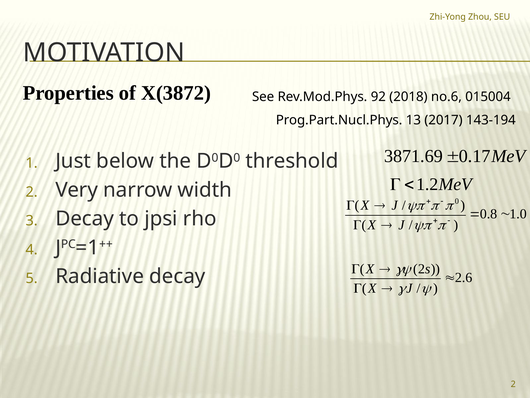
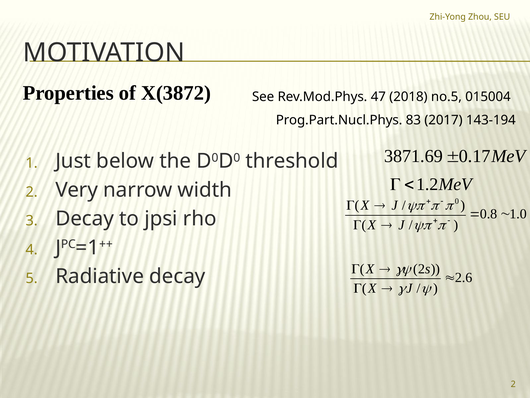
92: 92 -> 47
no.6: no.6 -> no.5
13: 13 -> 83
